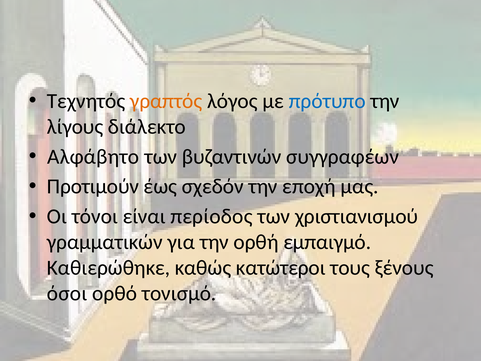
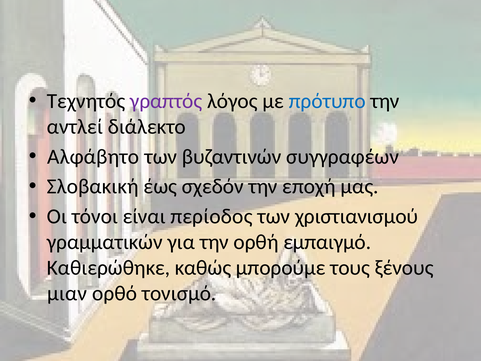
γραπτός colour: orange -> purple
λίγους: λίγους -> αντλεί
Προτιμούν: Προτιμούν -> Σλοβακική
κατώτεροι: κατώτεροι -> μπορούμε
όσοι: όσοι -> μιαν
